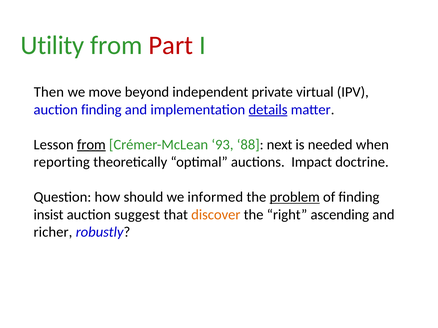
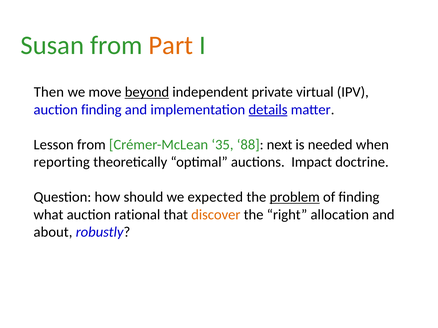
Utility: Utility -> Susan
Part colour: red -> orange
beyond underline: none -> present
from at (91, 145) underline: present -> none
93: 93 -> 35
informed: informed -> expected
insist: insist -> what
suggest: suggest -> rational
ascending: ascending -> allocation
richer: richer -> about
